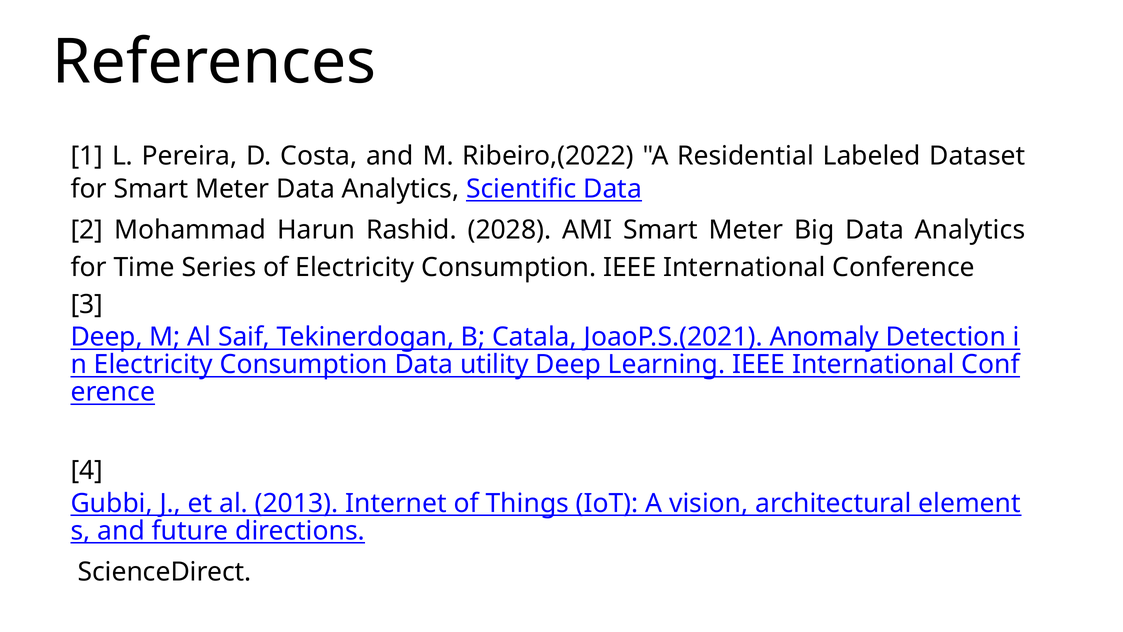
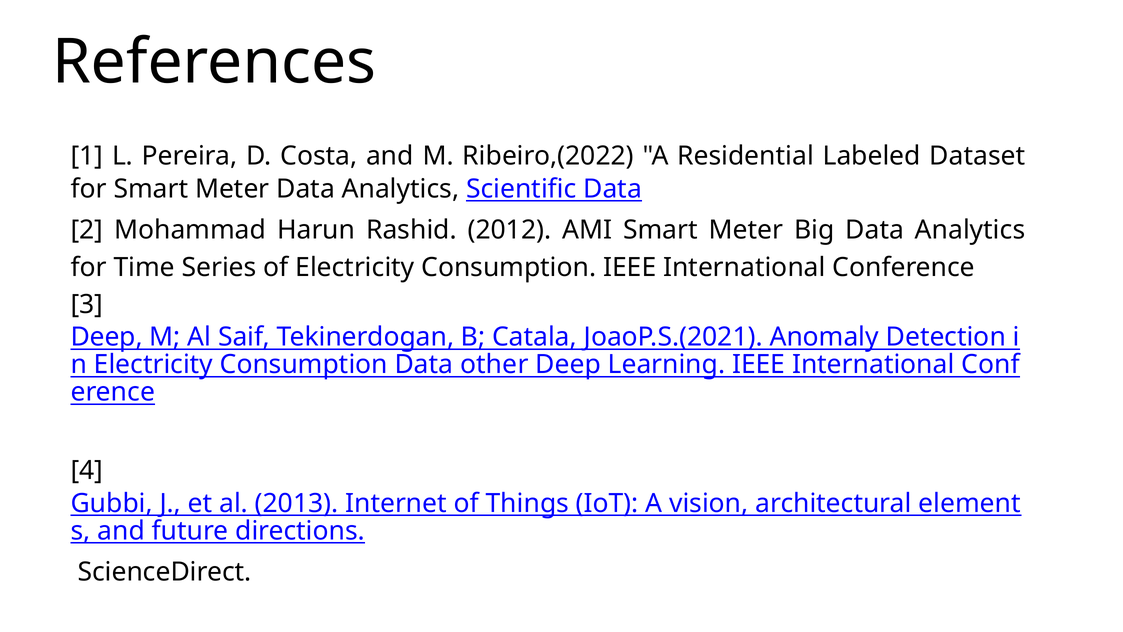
2028: 2028 -> 2012
utility: utility -> other
